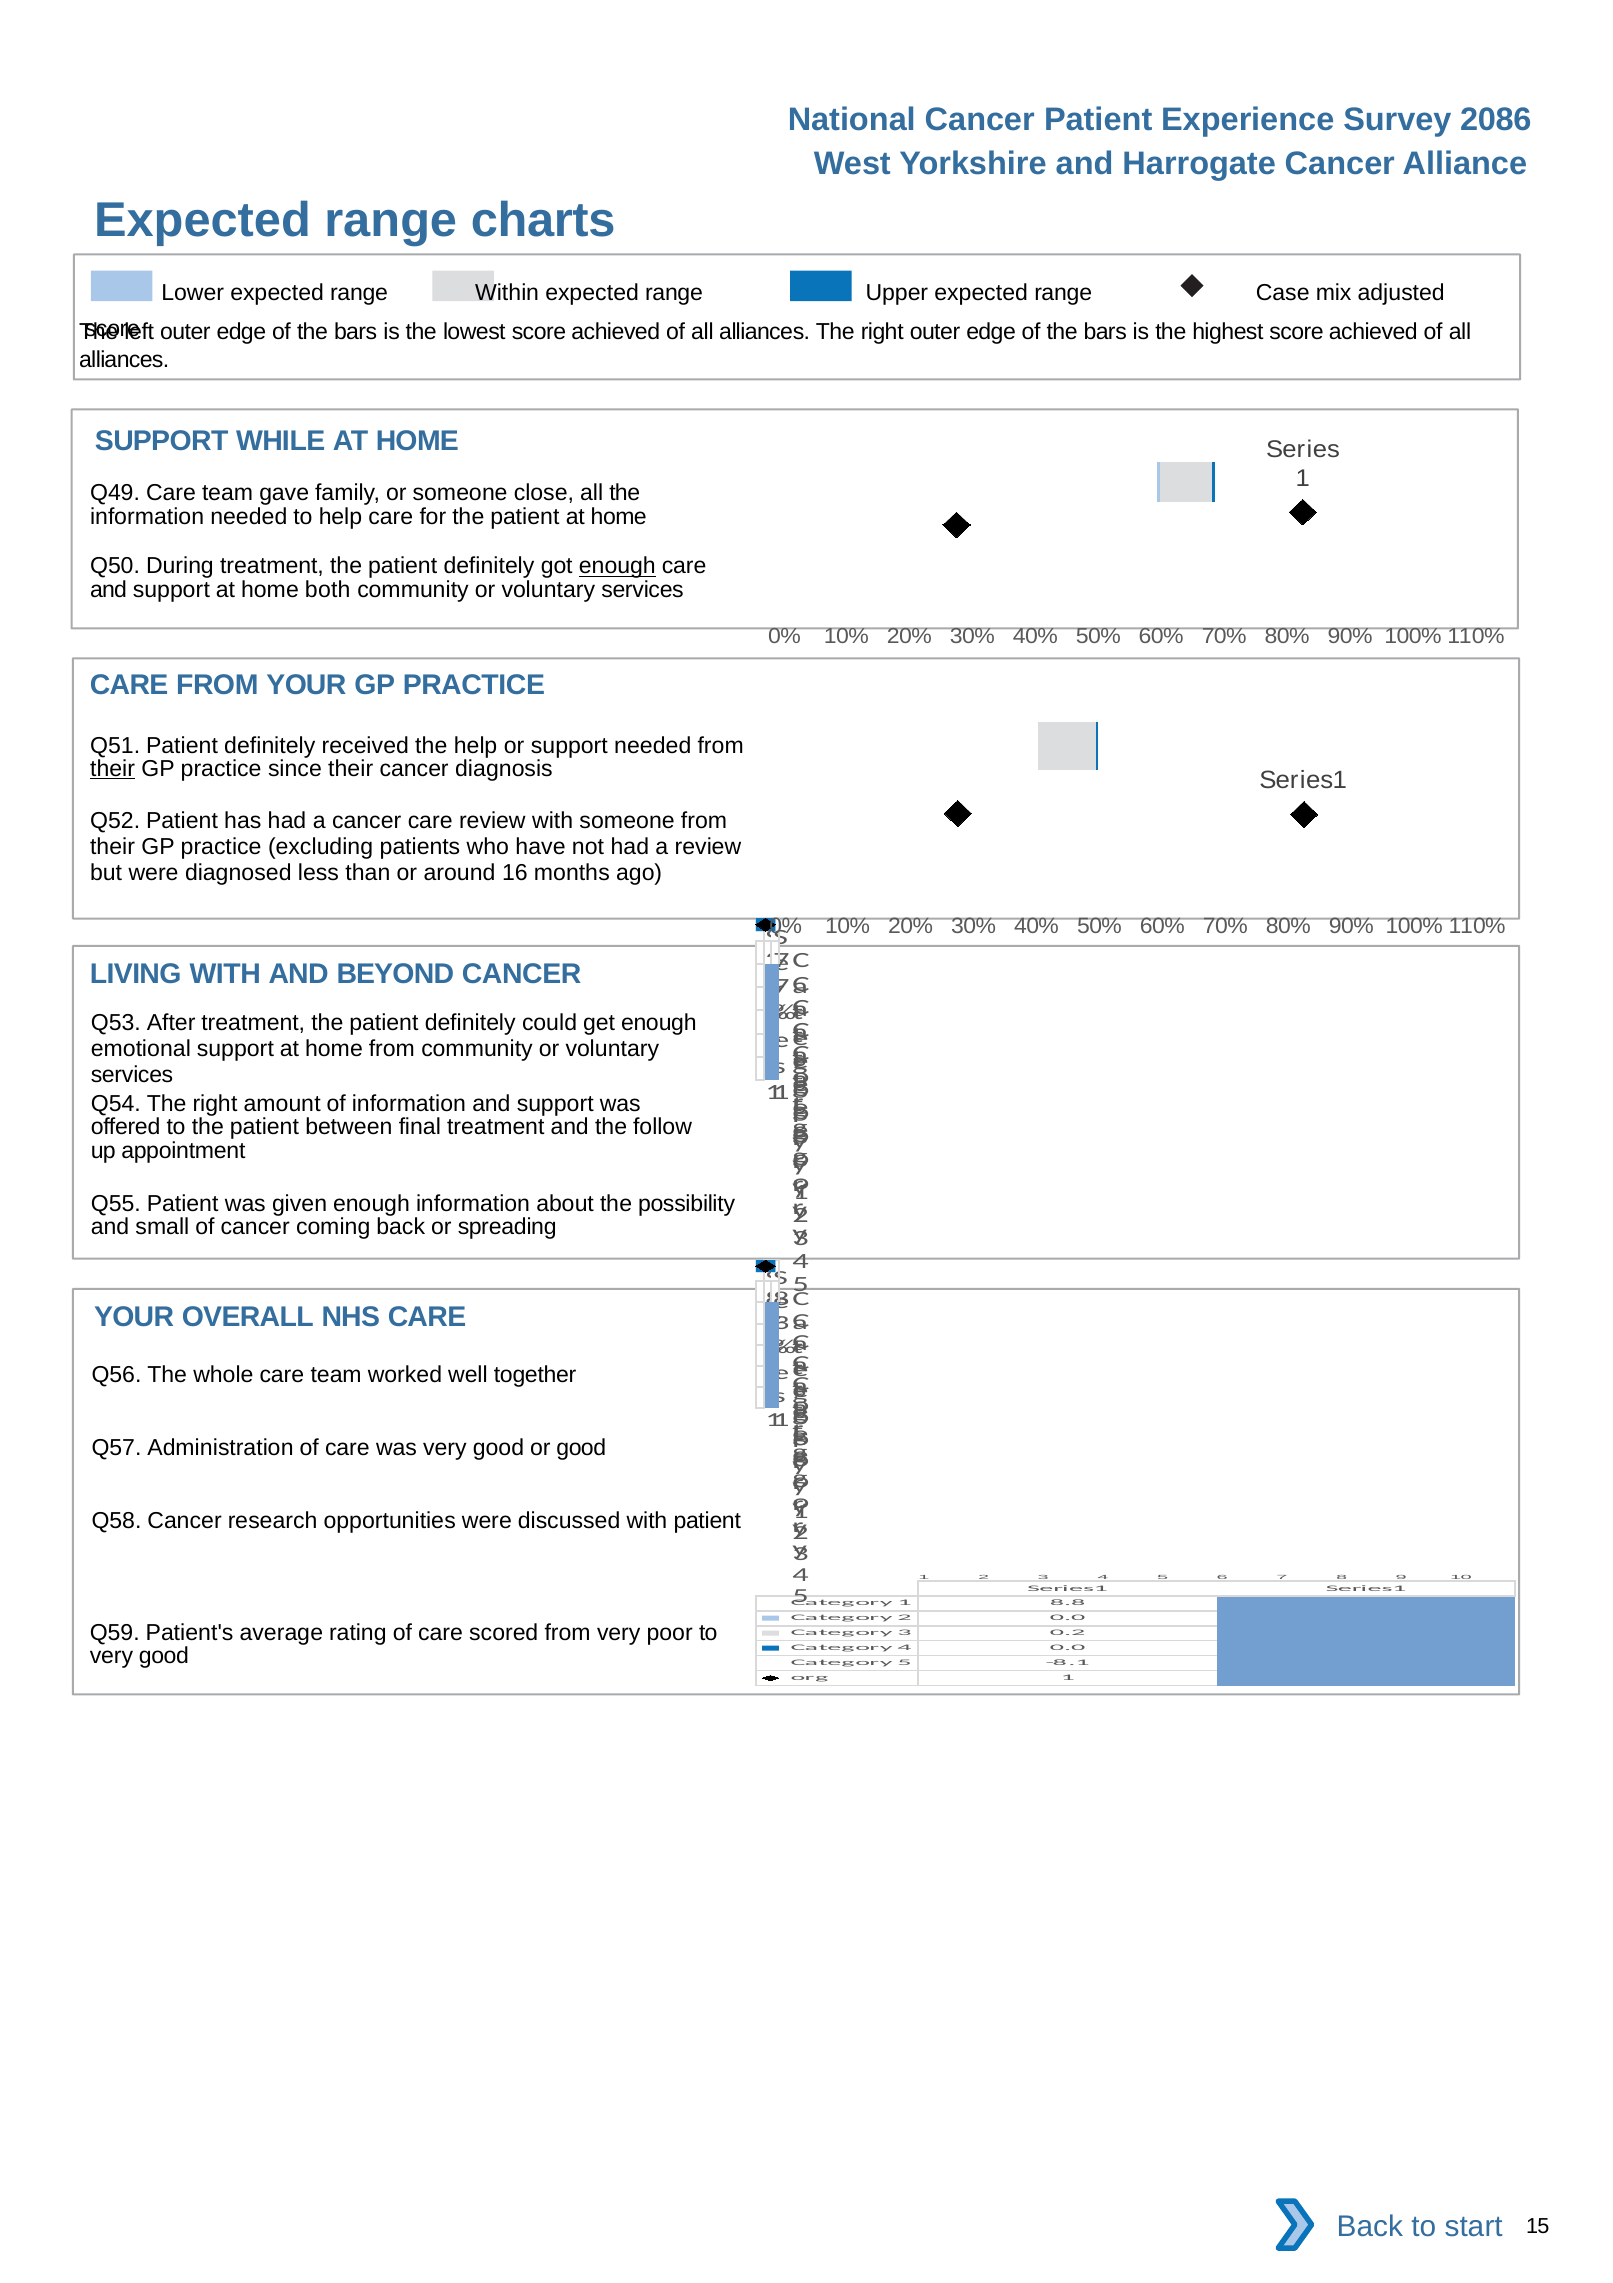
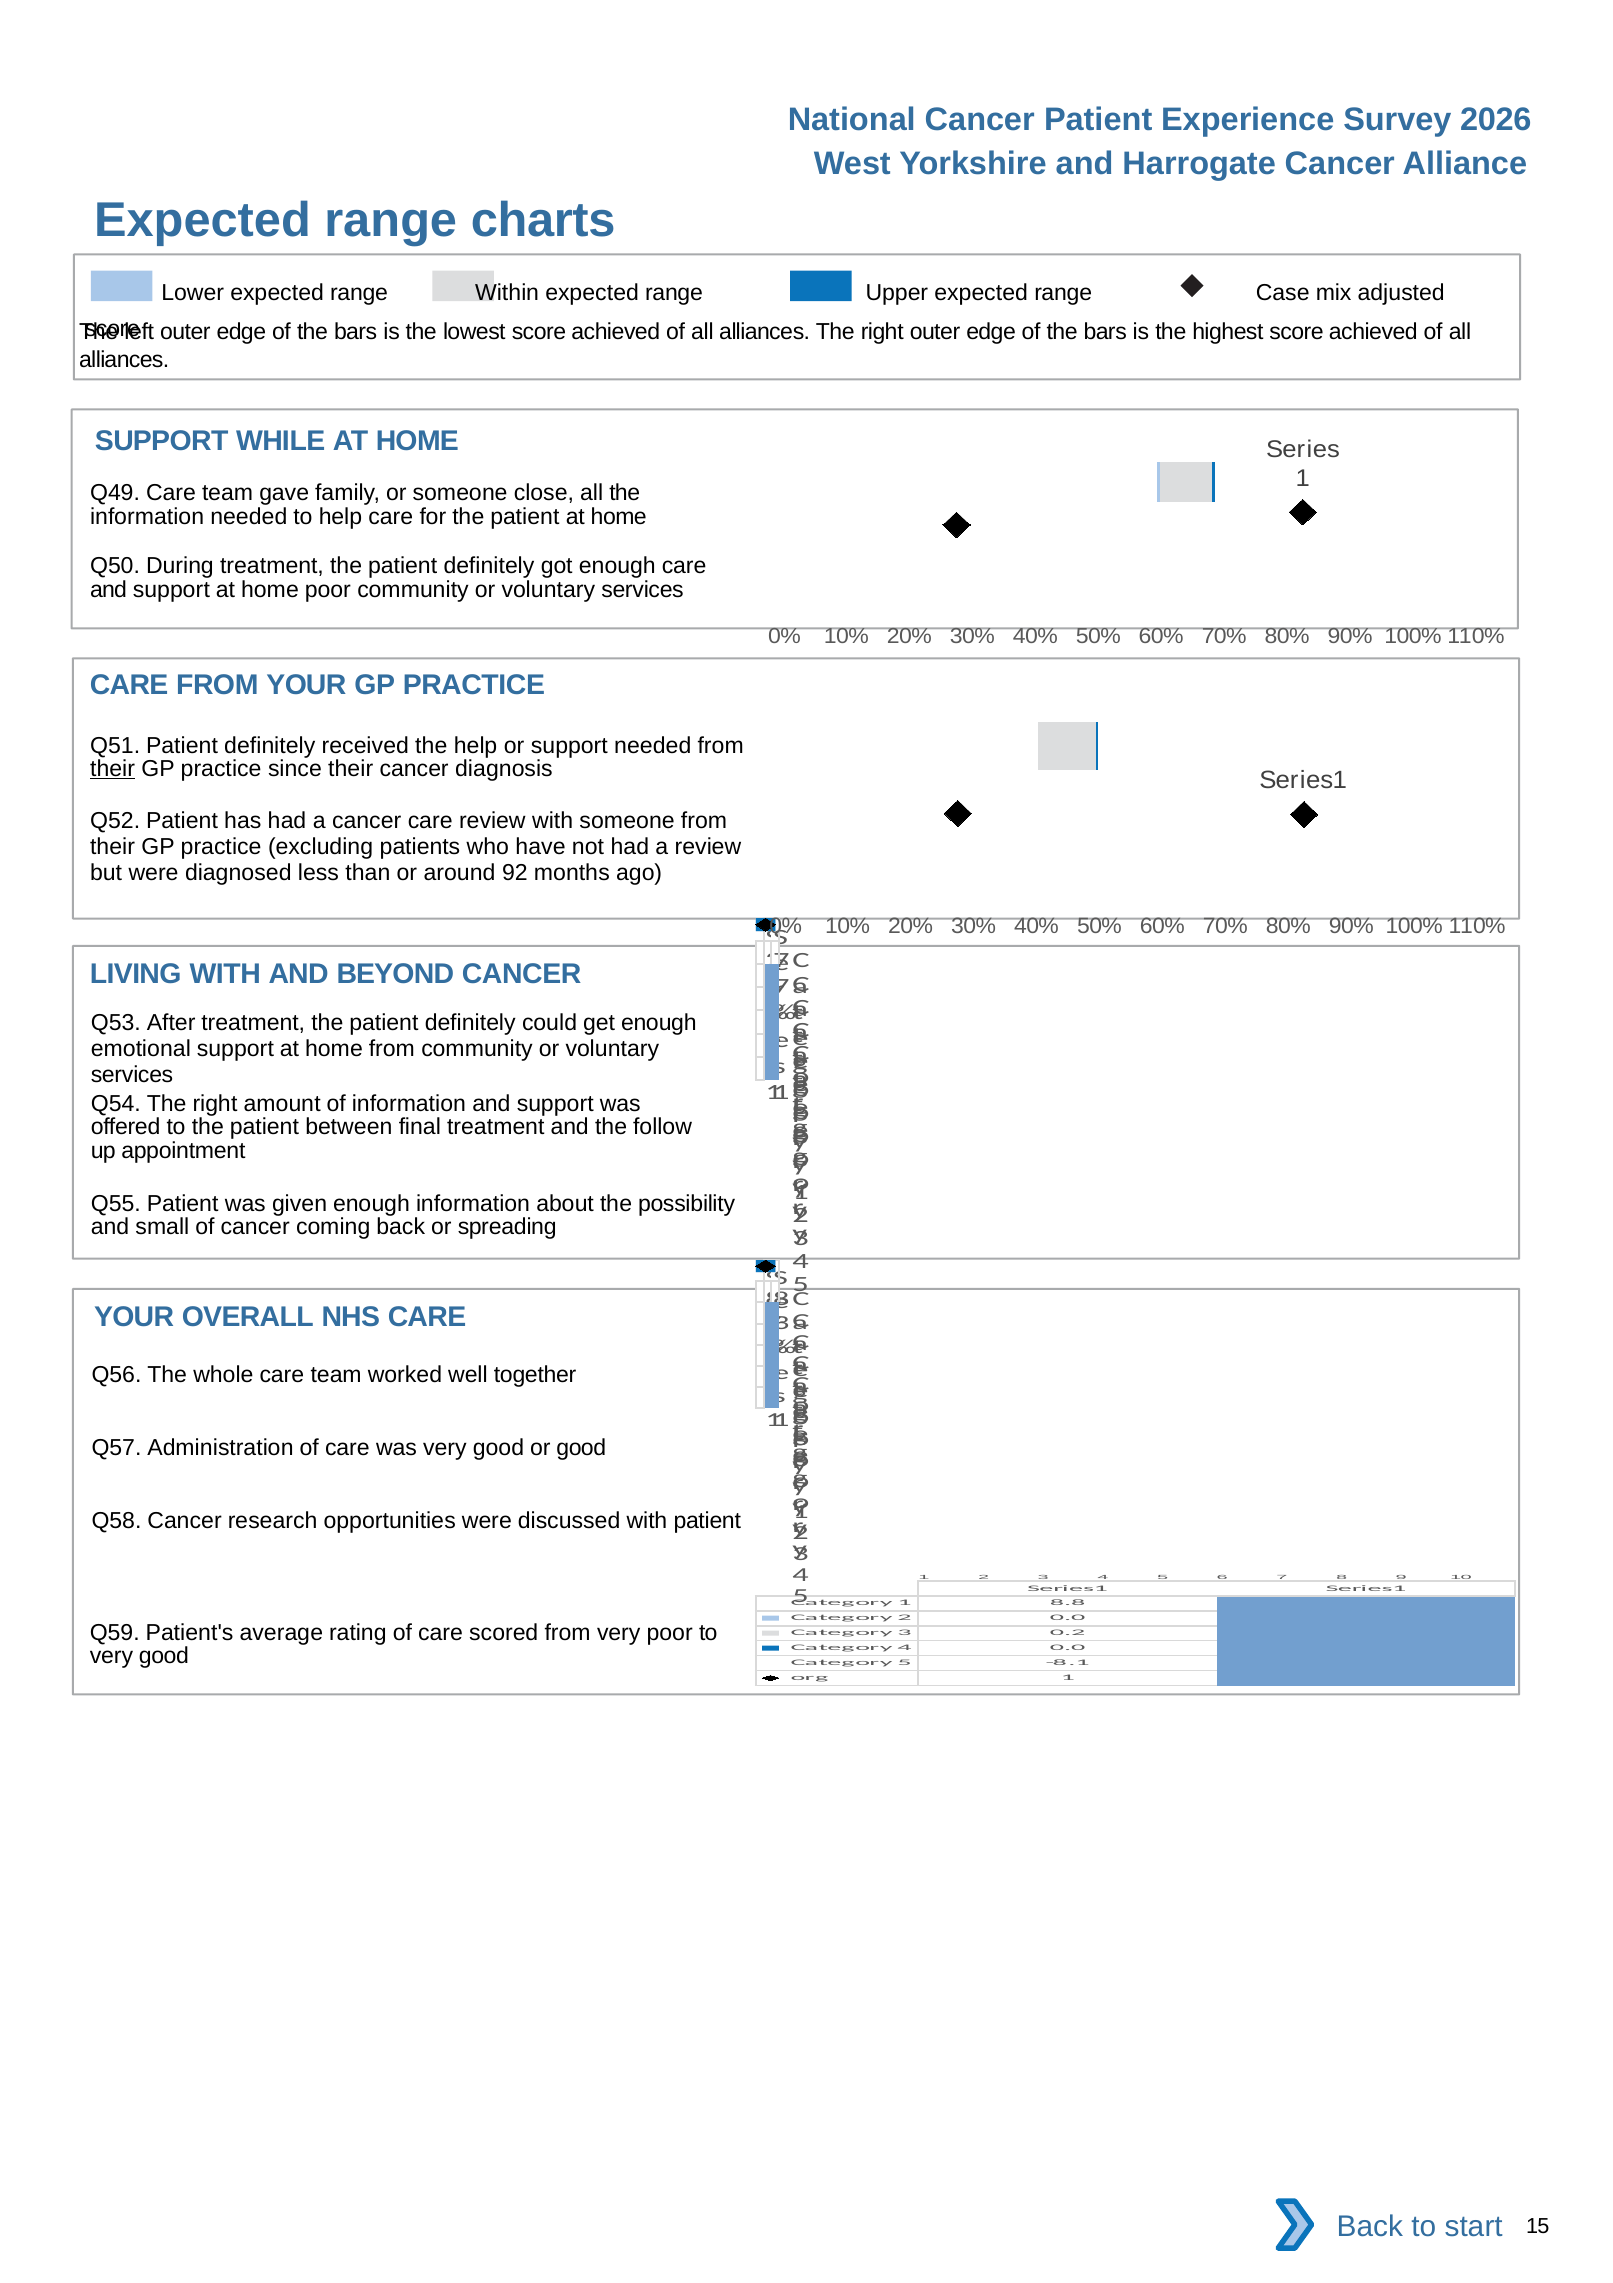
2086: 2086 -> 2026
enough at (617, 566) underline: present -> none
home both: both -> poor
16: 16 -> 92
